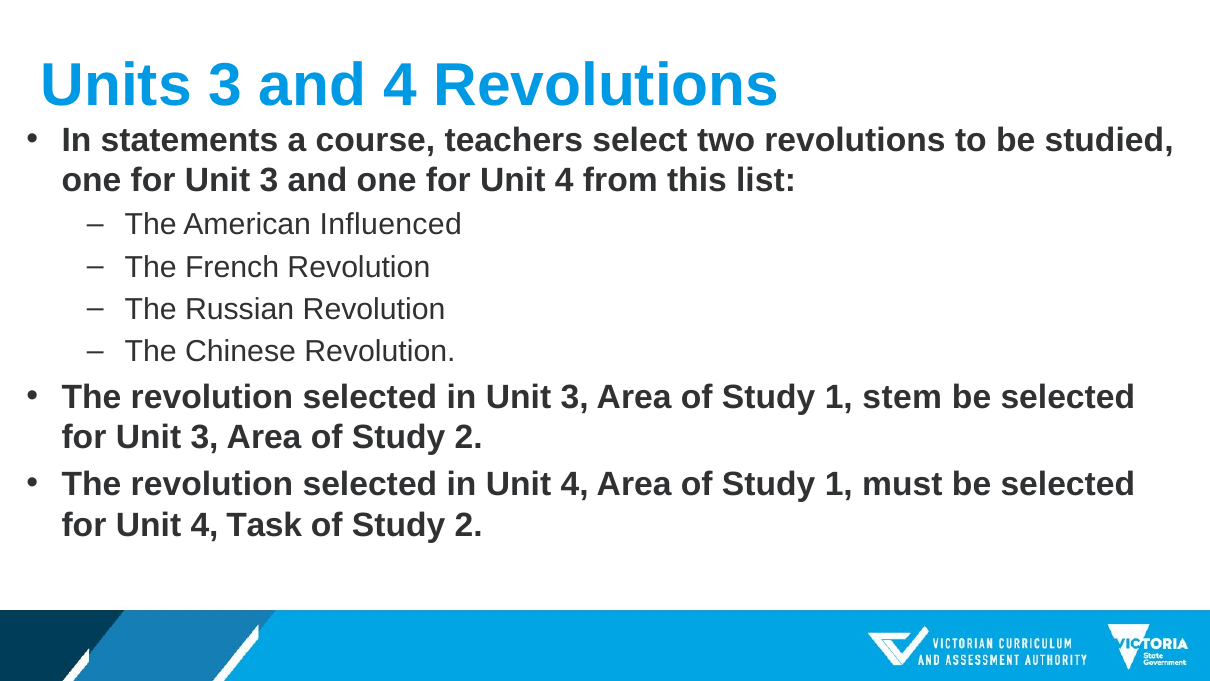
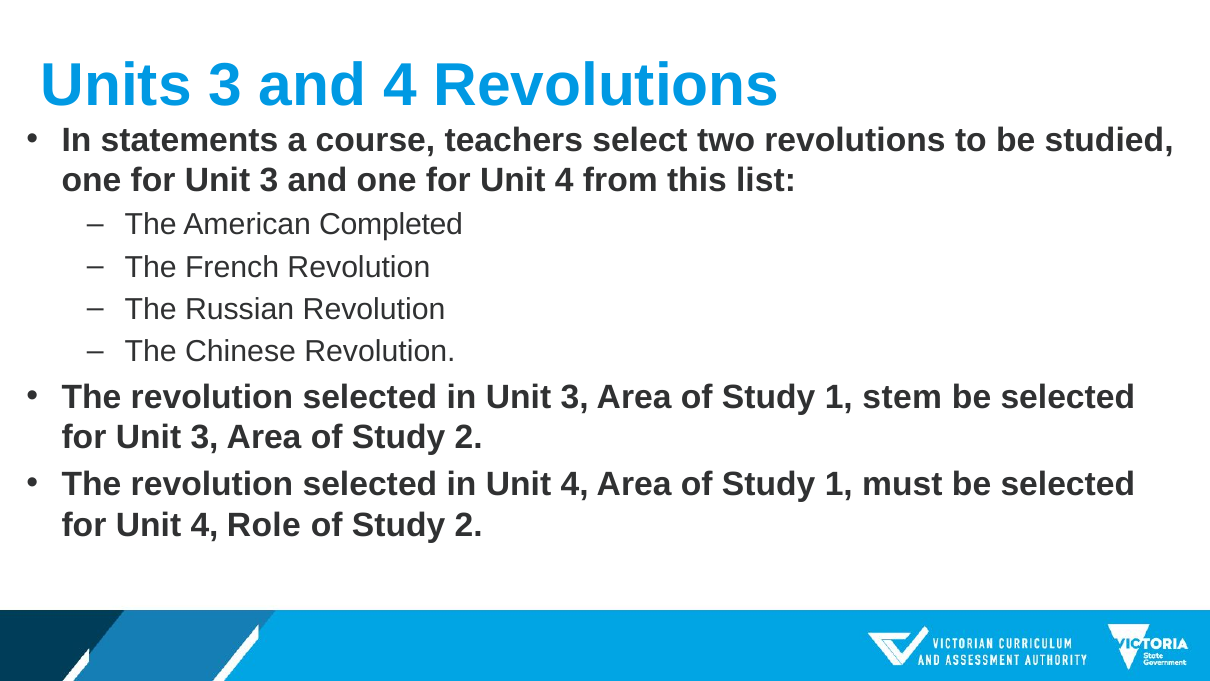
Influenced: Influenced -> Completed
Task: Task -> Role
